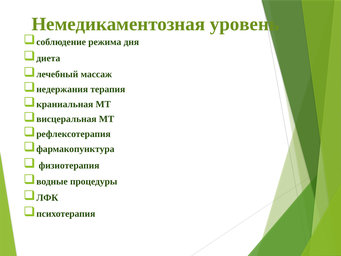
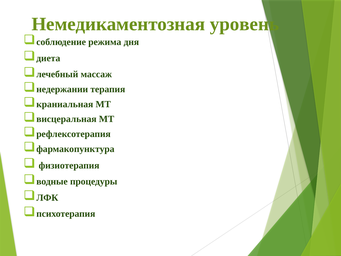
недержания: недержания -> недержании
